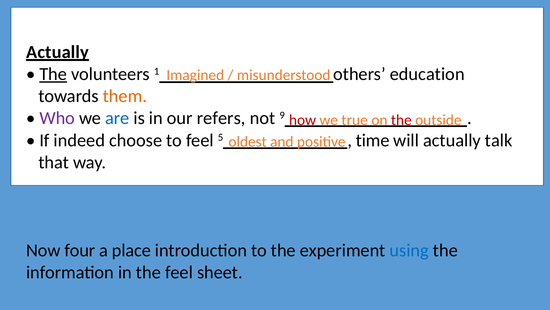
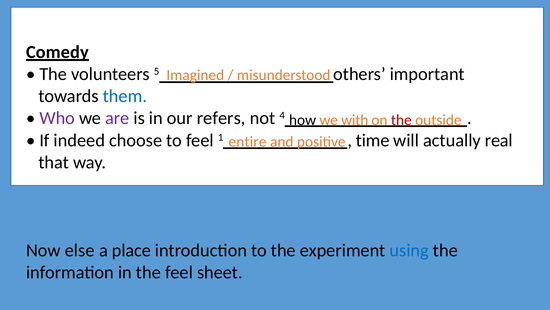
Actually at (57, 52): Actually -> Comedy
The at (53, 74) underline: present -> none
1: 1 -> 5
education: education -> important
them colour: orange -> blue
are colour: blue -> purple
9: 9 -> 4
how colour: red -> black
true: true -> with
5: 5 -> 1
talk: talk -> real
oldest: oldest -> entire
four: four -> else
